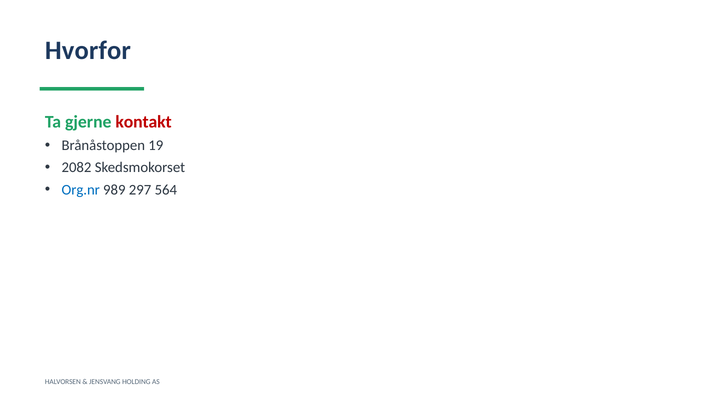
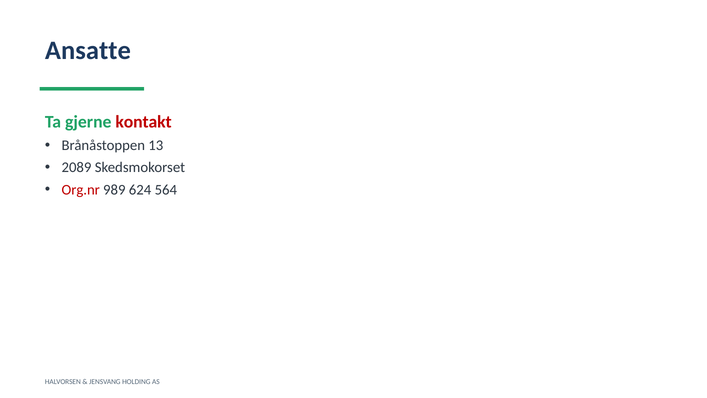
Hvorfor: Hvorfor -> Ansatte
19: 19 -> 13
2082: 2082 -> 2089
Org.nr colour: blue -> red
297: 297 -> 624
